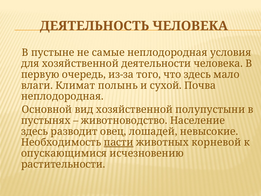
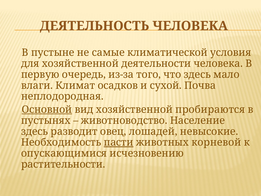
самые неплодородная: неплодородная -> климатической
полынь: полынь -> осадков
Основной underline: none -> present
полупустыни: полупустыни -> пробираются
